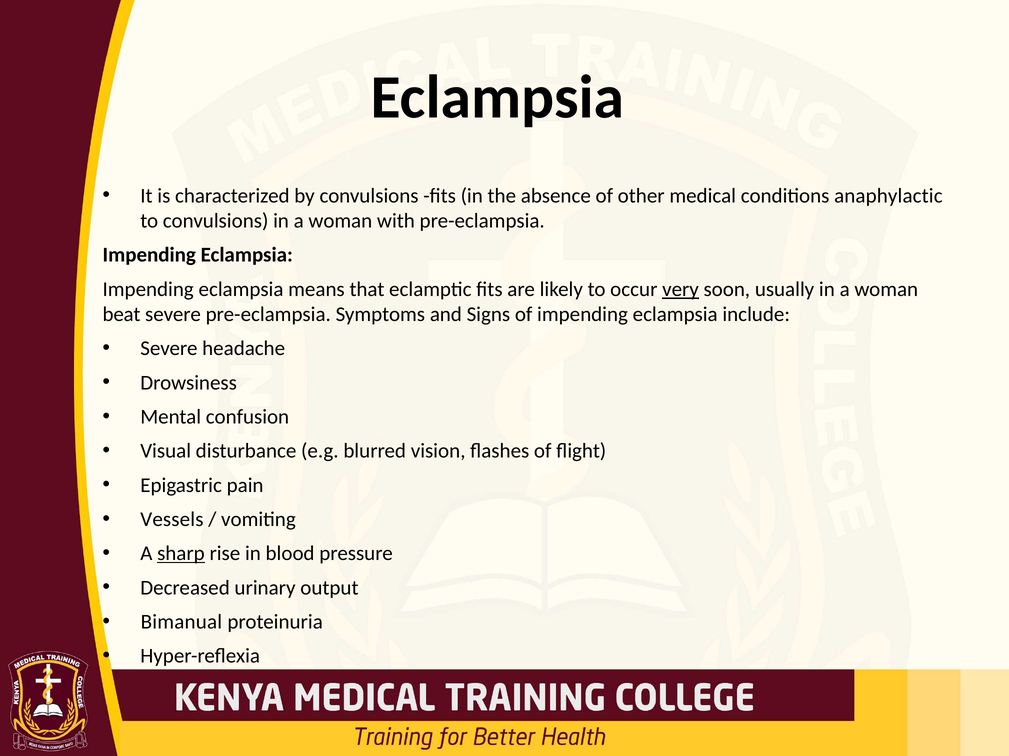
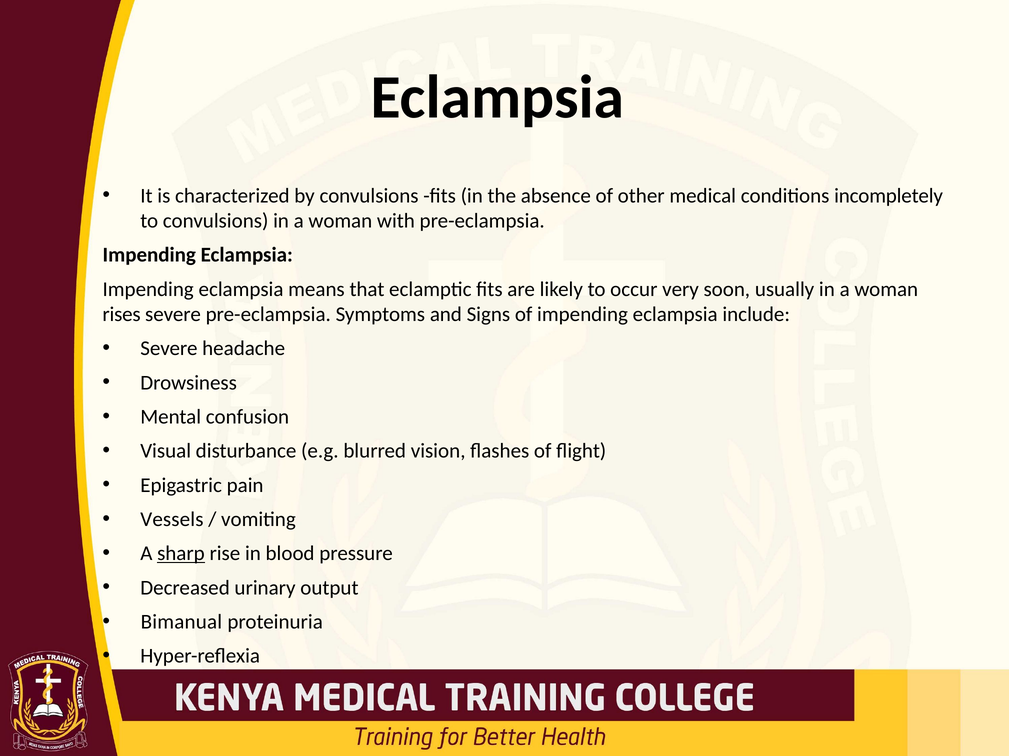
anaphylactic: anaphylactic -> incompletely
very underline: present -> none
beat: beat -> rises
